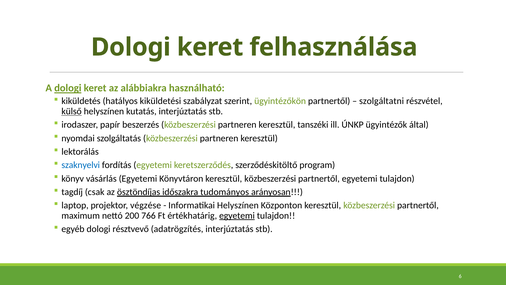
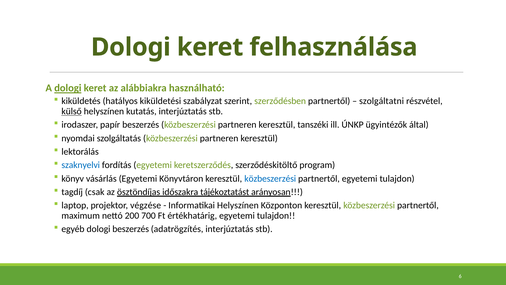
ügyintézőkön: ügyintézőkön -> szerződésben
közbeszerzési at (270, 178) colour: black -> blue
tudományos: tudományos -> tájékoztatást
766: 766 -> 700
egyetemi at (237, 215) underline: present -> none
dologi résztvevő: résztvevő -> beszerzés
